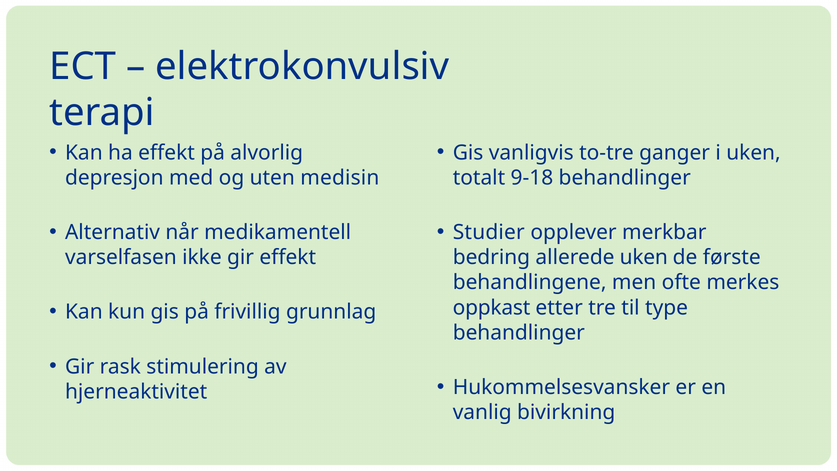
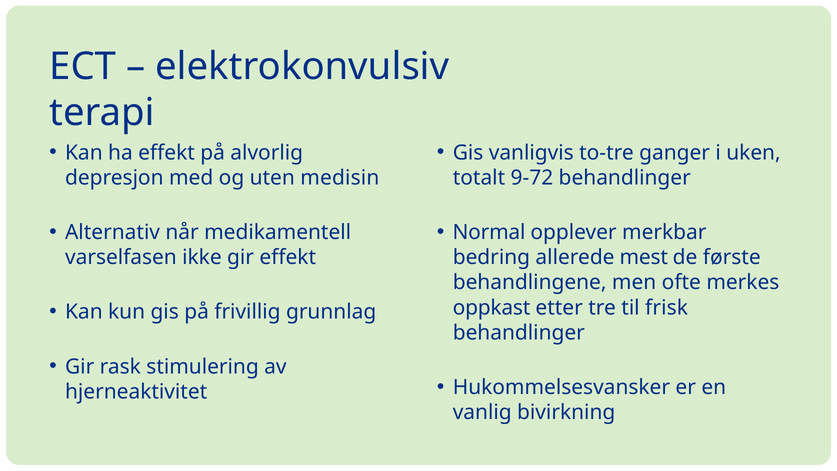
9-18: 9-18 -> 9-72
Studier: Studier -> Normal
allerede uken: uken -> mest
type: type -> frisk
